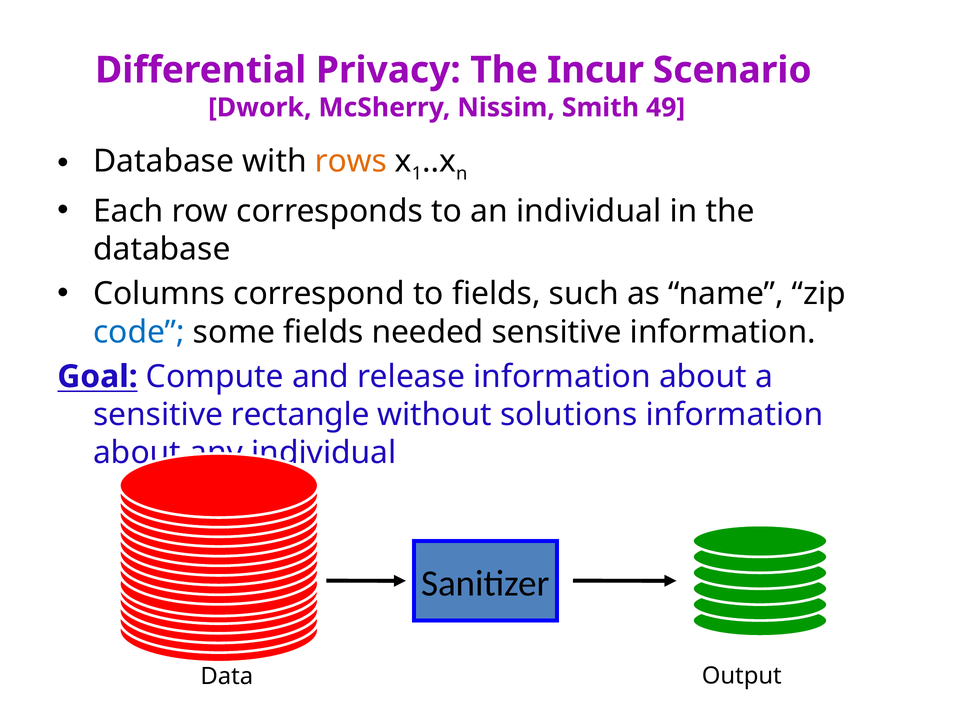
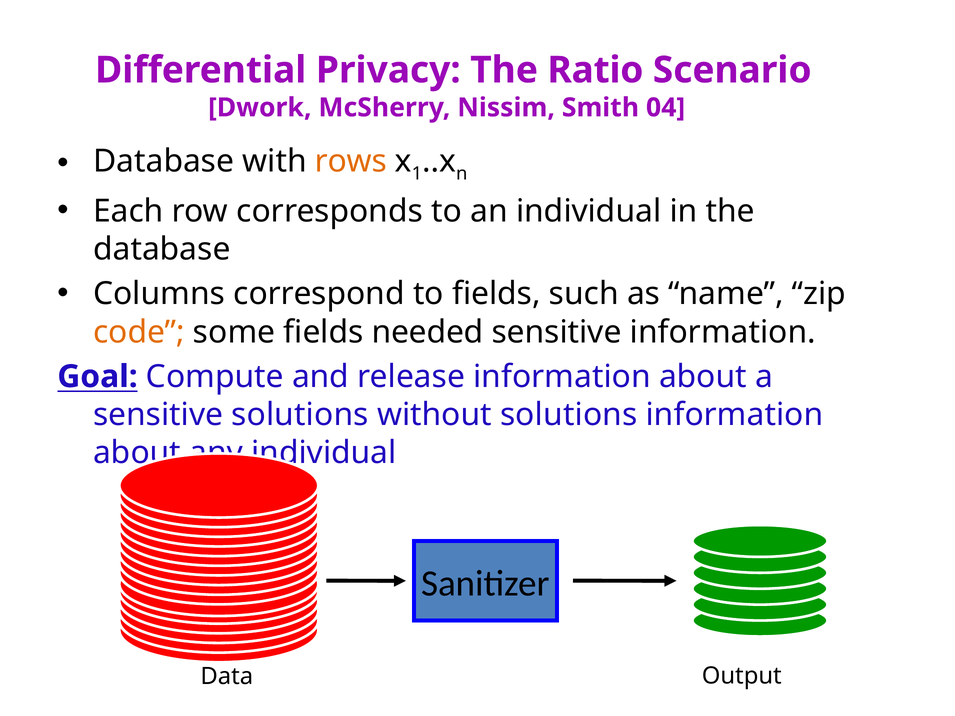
Incur: Incur -> Ratio
49: 49 -> 04
code colour: blue -> orange
sensitive rectangle: rectangle -> solutions
